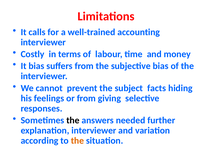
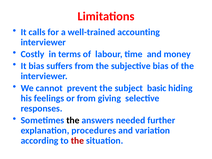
facts: facts -> basic
explanation interviewer: interviewer -> procedures
the at (77, 141) colour: orange -> red
